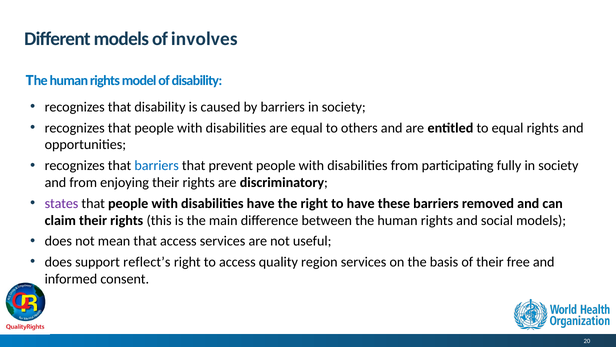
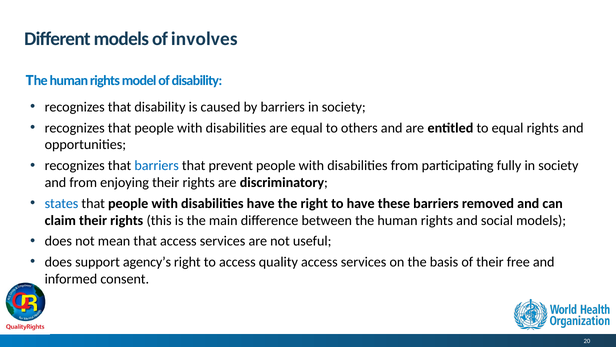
states colour: purple -> blue
reflect’s: reflect’s -> agency’s
quality region: region -> access
